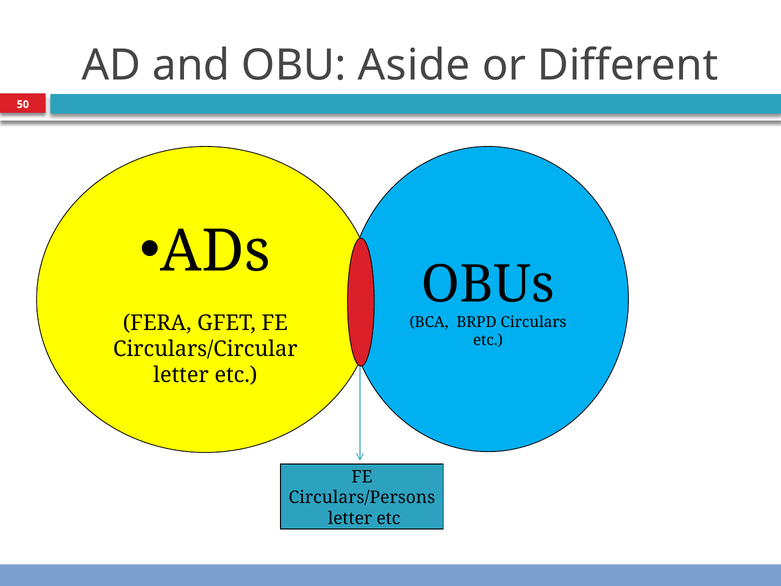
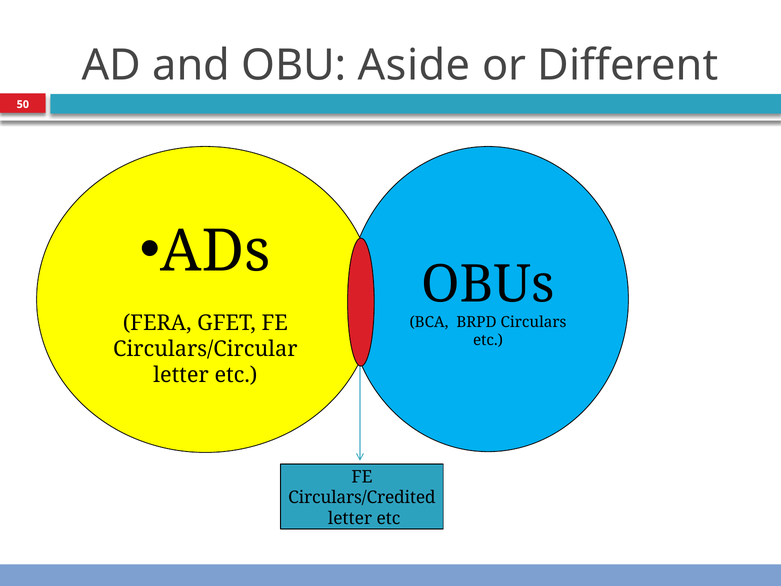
Circulars/Persons: Circulars/Persons -> Circulars/Credited
